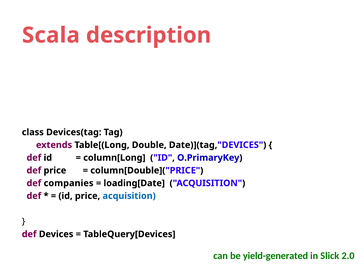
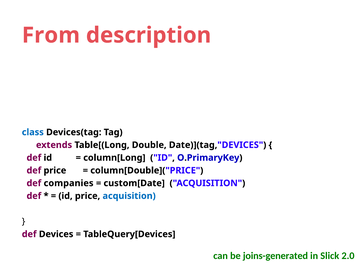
Scala: Scala -> From
class colour: black -> blue
loading[Date: loading[Date -> custom[Date
yield-generated: yield-generated -> joins-generated
